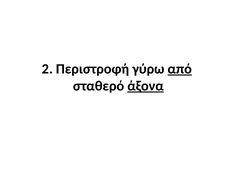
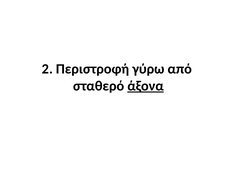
από underline: present -> none
